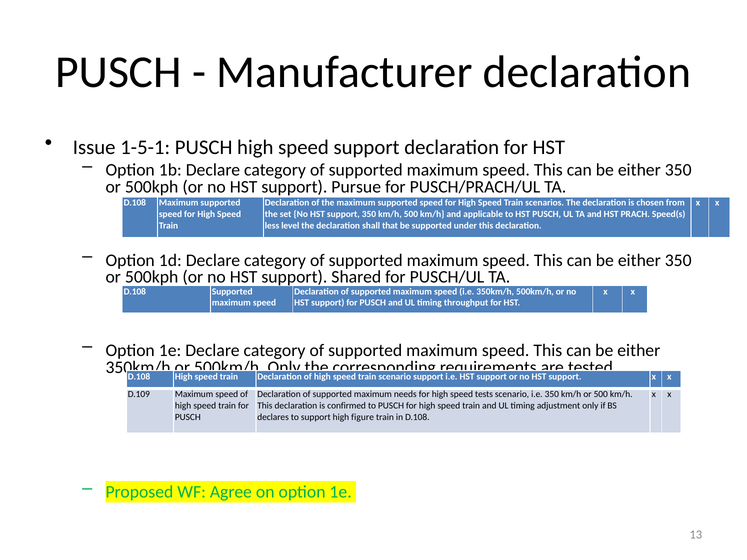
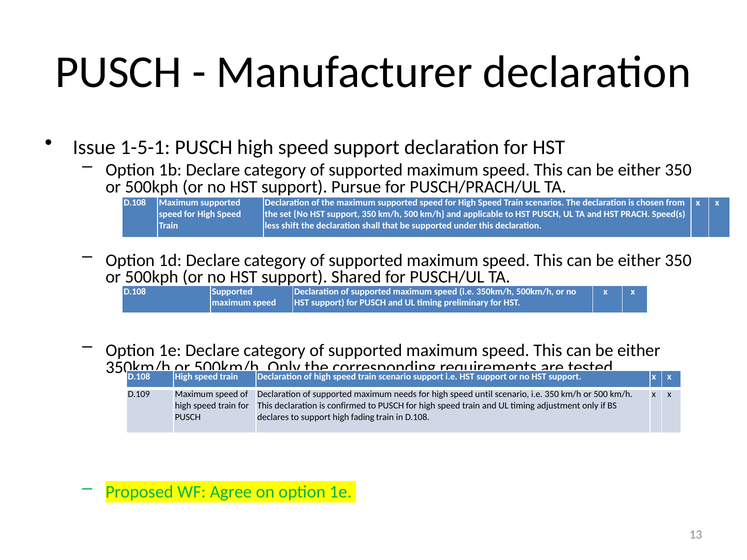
level: level -> shift
throughput: throughput -> preliminary
tests: tests -> until
figure: figure -> fading
